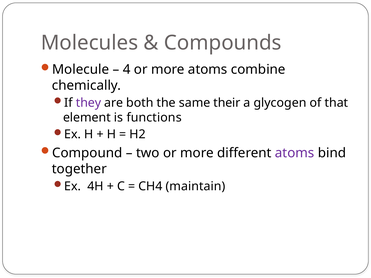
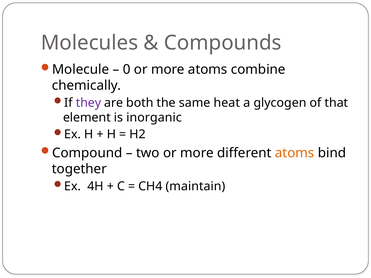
4: 4 -> 0
their: their -> heat
functions: functions -> inorganic
atoms at (295, 153) colour: purple -> orange
